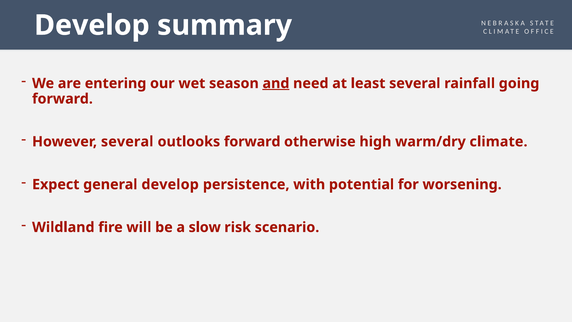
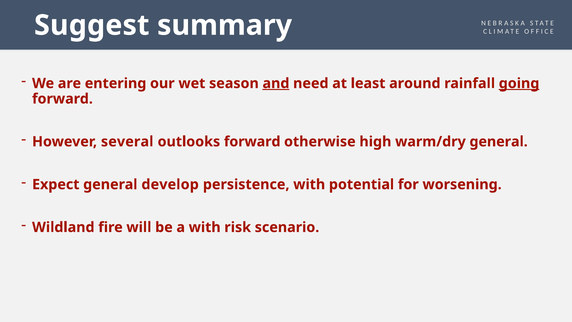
Develop at (92, 25): Develop -> Suggest
least several: several -> around
going underline: none -> present
warm/dry climate: climate -> general
a slow: slow -> with
